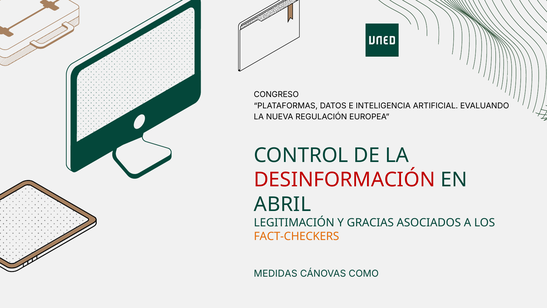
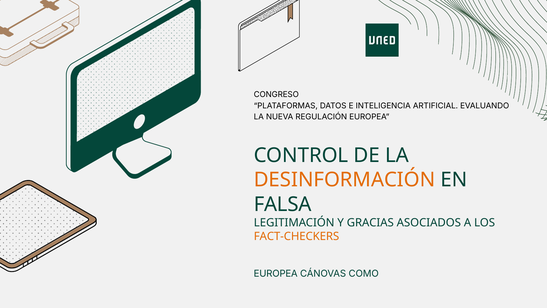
DESINFORMACIÓN colour: red -> orange
ABRIL: ABRIL -> FALSA
MEDIDAS at (276, 273): MEDIDAS -> EUROPEA
